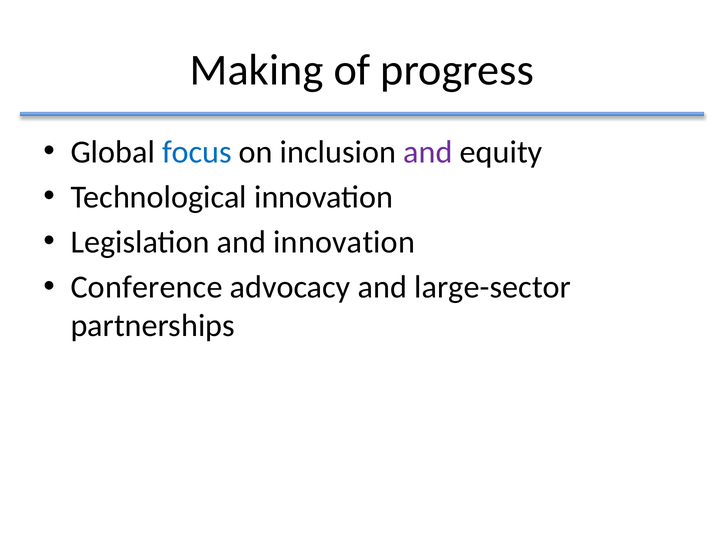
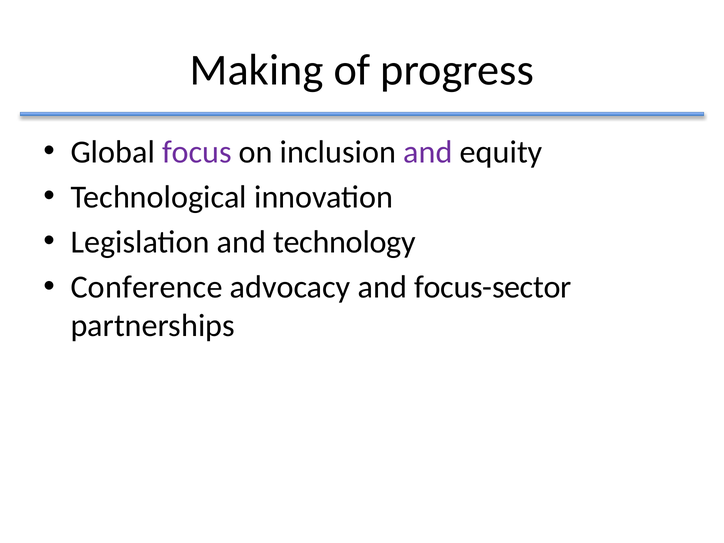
focus colour: blue -> purple
and innovation: innovation -> technology
large-sector: large-sector -> focus-sector
